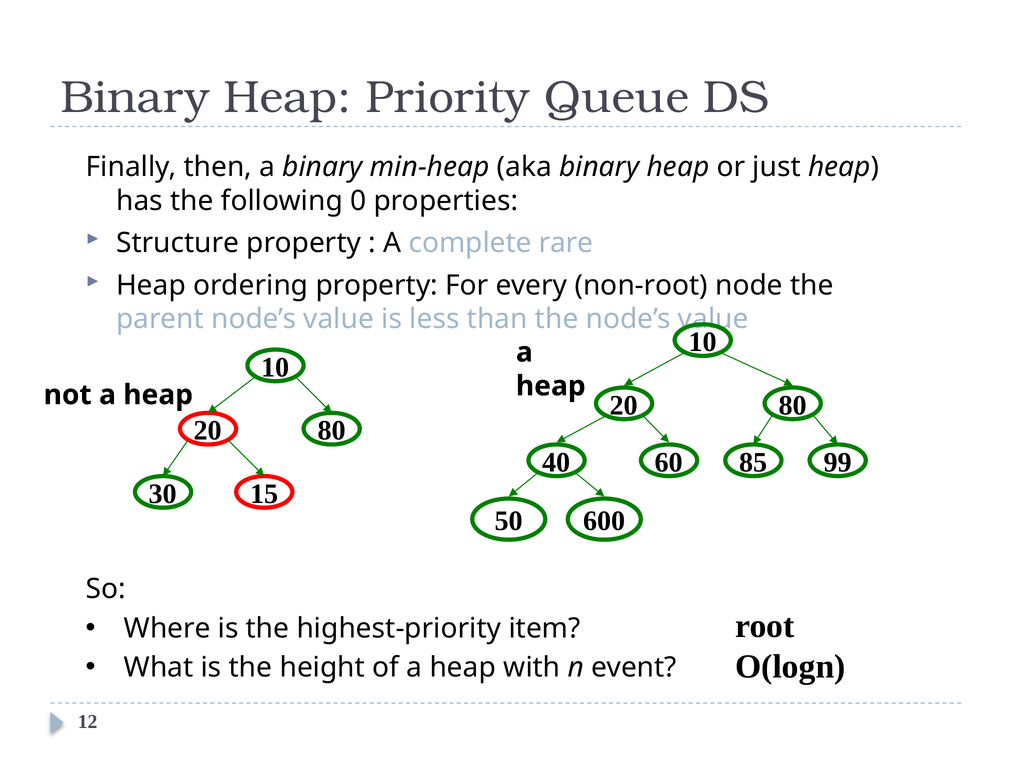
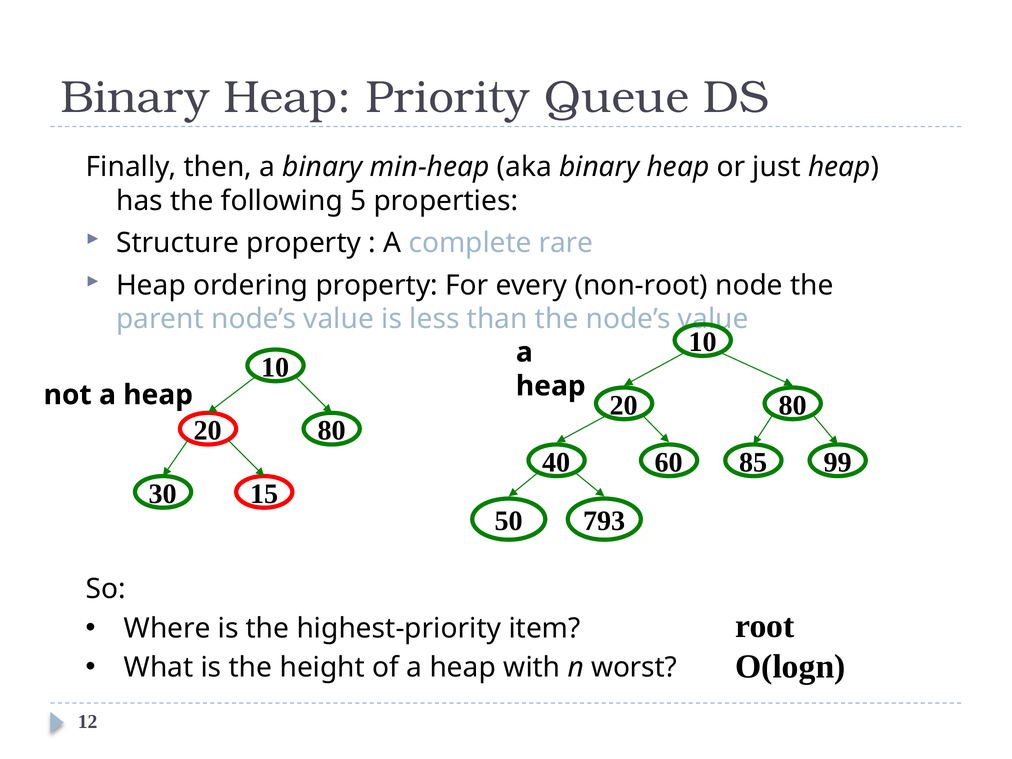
0: 0 -> 5
600: 600 -> 793
event: event -> worst
